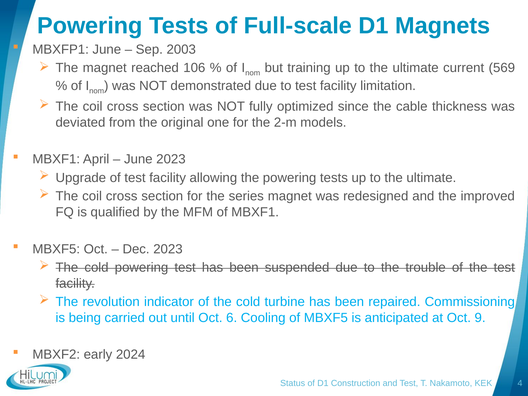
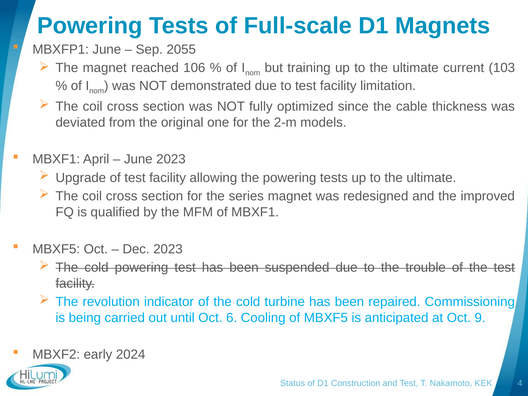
2003: 2003 -> 2055
569: 569 -> 103
